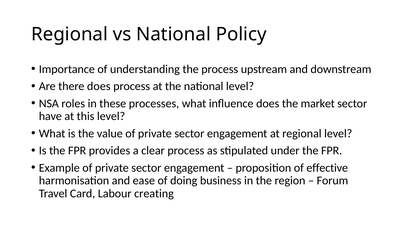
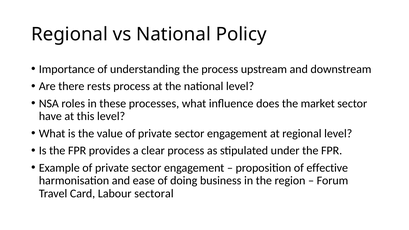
there does: does -> rests
creating: creating -> sectoral
